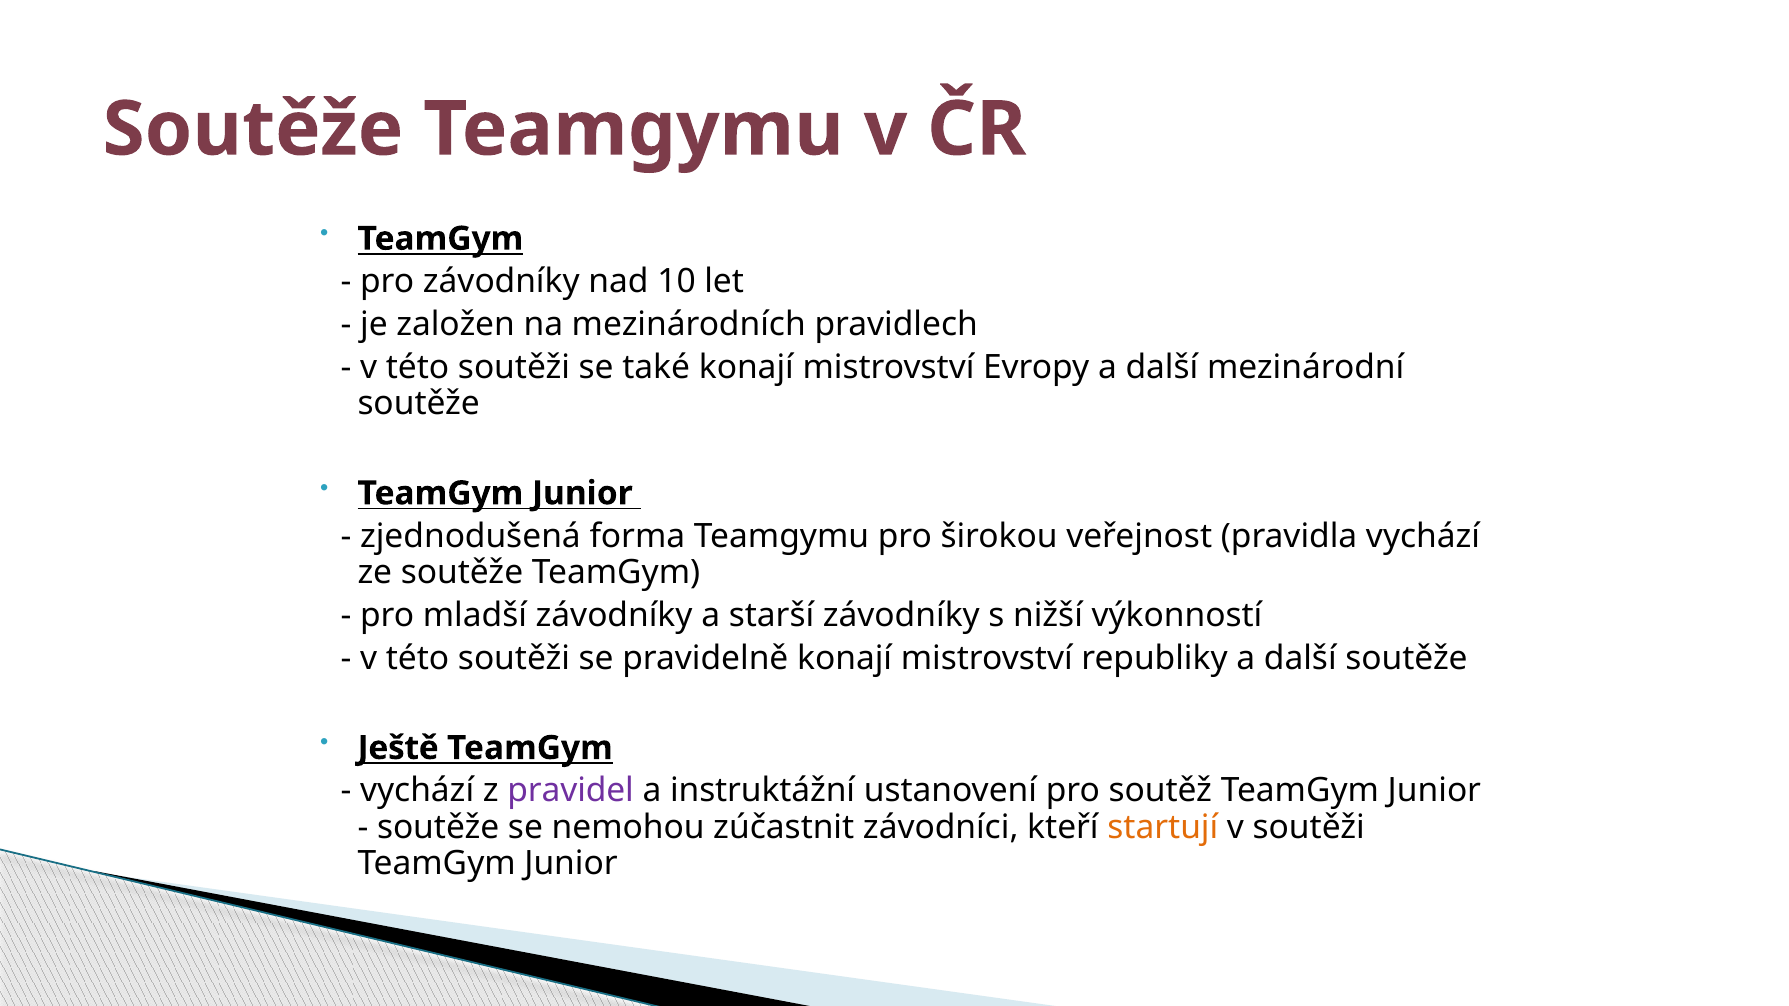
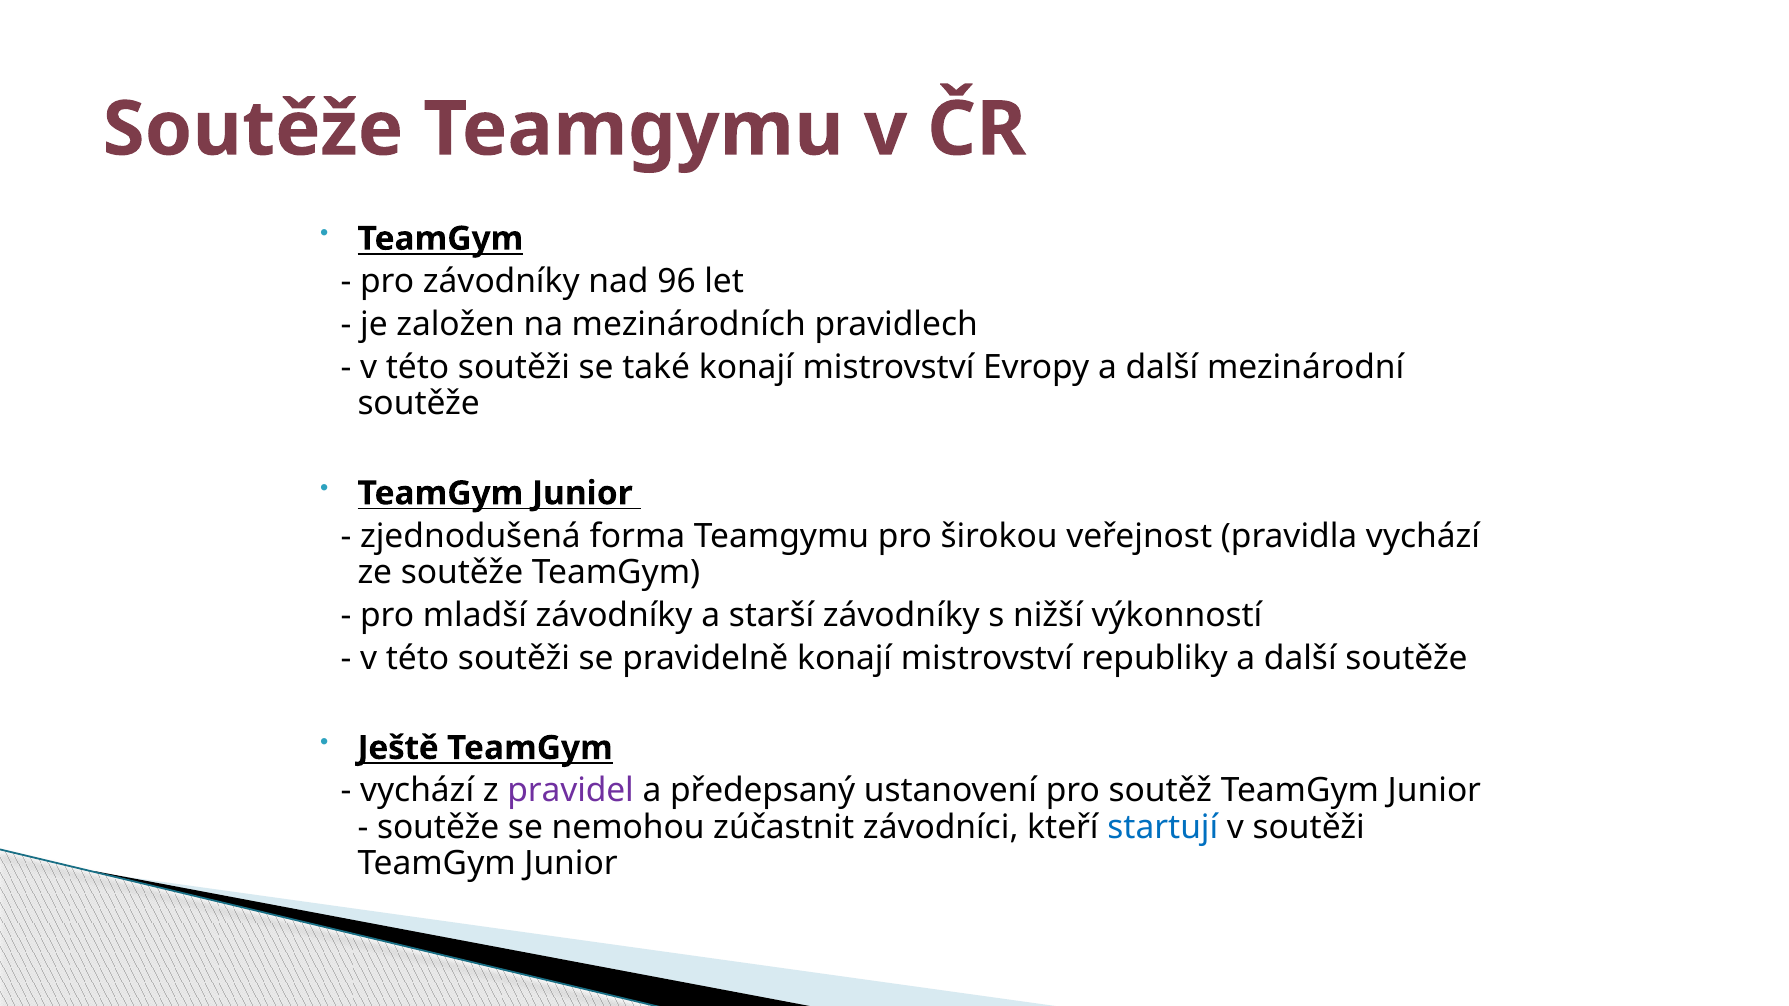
10: 10 -> 96
instruktážní: instruktážní -> předepsaný
startují colour: orange -> blue
